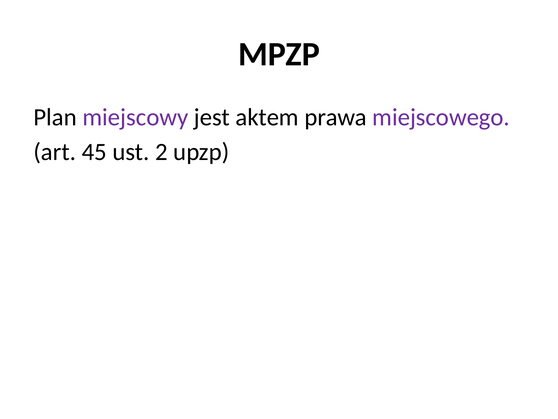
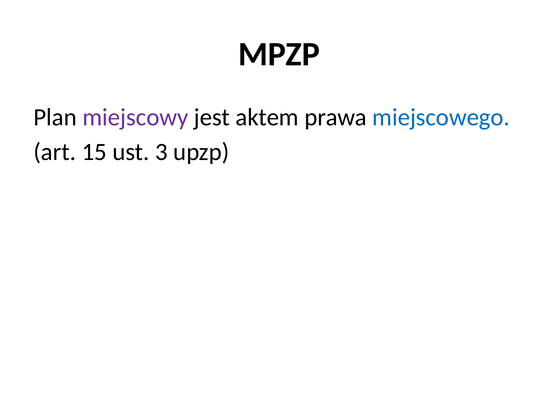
miejscowego colour: purple -> blue
45: 45 -> 15
2: 2 -> 3
